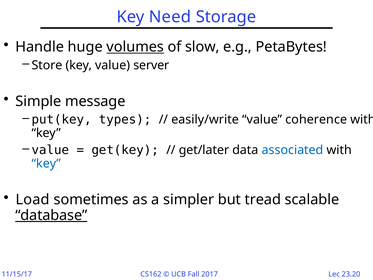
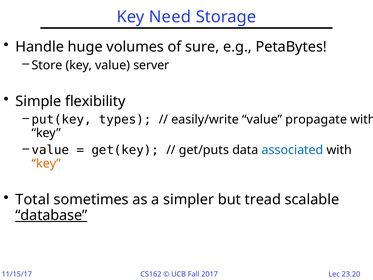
volumes underline: present -> none
slow: slow -> sure
message: message -> flexibility
coherence: coherence -> propagate
get/later: get/later -> get/puts
key at (46, 163) colour: blue -> orange
Load: Load -> Total
